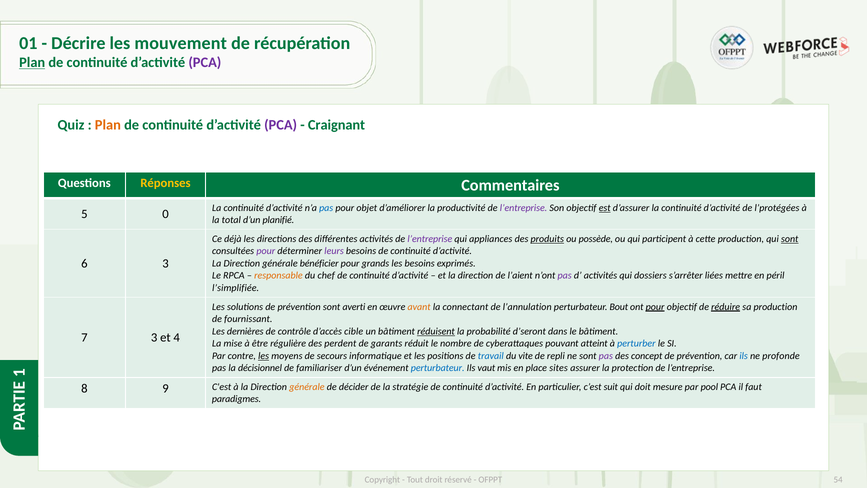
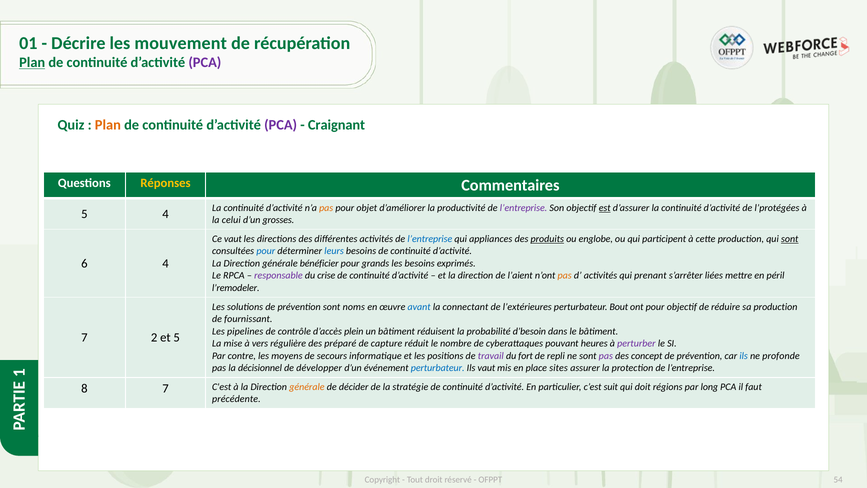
pas at (326, 208) colour: blue -> orange
5 0: 0 -> 4
total: total -> celui
planifié: planifié -> grosses
Ce déjà: déjà -> vaut
l’entreprise at (430, 239) colour: purple -> blue
possède: possède -> englobe
pour at (266, 251) colour: purple -> blue
leurs colour: purple -> blue
6 3: 3 -> 4
responsable colour: orange -> purple
chef: chef -> crise
pas at (565, 276) colour: purple -> orange
dossiers: dossiers -> prenant
l’simplifiée: l’simplifiée -> l’remodeler
averti: averti -> noms
avant colour: orange -> blue
l’annulation: l’annulation -> l’extérieures
pour at (655, 307) underline: present -> none
réduire underline: present -> none
dernières: dernières -> pipelines
cible: cible -> plein
réduisent underline: present -> none
d’seront: d’seront -> d’besoin
7 3: 3 -> 2
et 4: 4 -> 5
être: être -> vers
perdent: perdent -> préparé
garants: garants -> capture
atteint: atteint -> heures
perturber colour: blue -> purple
les at (264, 356) underline: present -> none
travail colour: blue -> purple
vite: vite -> fort
familiariser: familiariser -> développer
8 9: 9 -> 7
mesure: mesure -> régions
pool: pool -> long
paradigmes: paradigmes -> précédente
